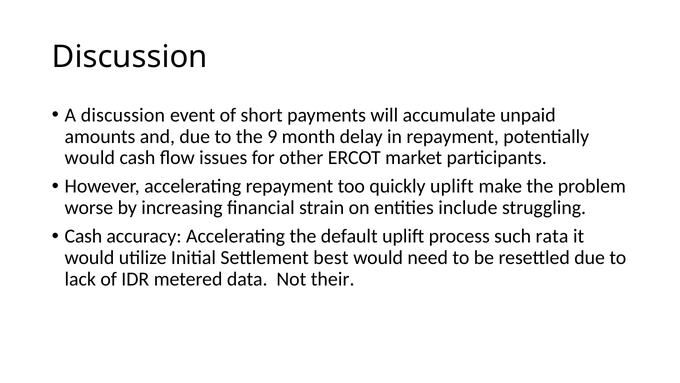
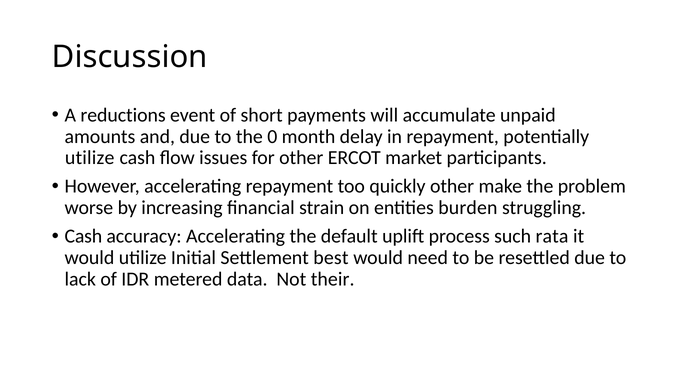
A discussion: discussion -> reductions
9: 9 -> 0
would at (90, 158): would -> utilize
quickly uplift: uplift -> other
include: include -> burden
